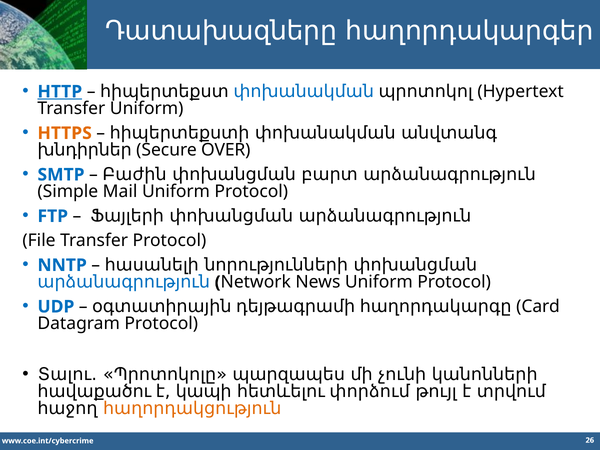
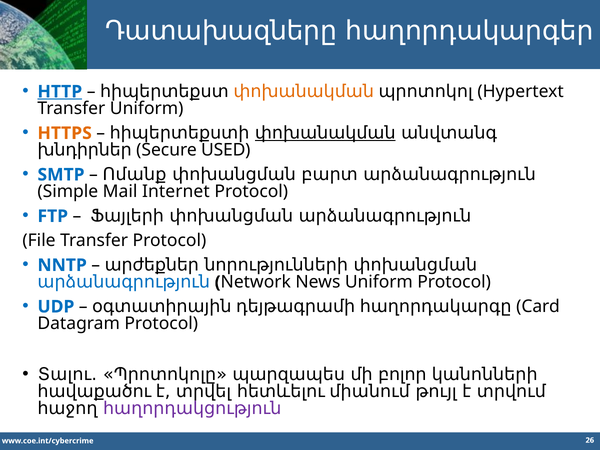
փոխանակման at (304, 92) colour: blue -> orange
փոխանակման at (325, 133) underline: none -> present
OVER: OVER -> USED
Բաժին: Բաժին -> Ոմանք
Mail Uniform: Uniform -> Internet
հասանելի: հասանելի -> արժեքներ
չունի: չունի -> բոլոր
կապի: կապի -> տրվել
փորձում: փորձում -> միանում
հաղորդակցություն colour: orange -> purple
